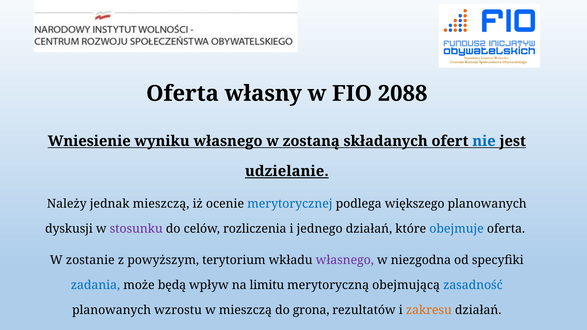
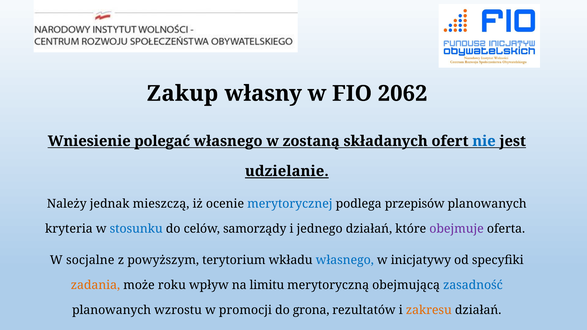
Oferta at (182, 94): Oferta -> Zakup
2088: 2088 -> 2062
wyniku: wyniku -> polegać
większego: większego -> przepisów
dyskusji: dyskusji -> kryteria
stosunku colour: purple -> blue
rozliczenia: rozliczenia -> samorządy
obejmuje colour: blue -> purple
zostanie: zostanie -> socjalne
własnego at (345, 260) colour: purple -> blue
niezgodna: niezgodna -> inicjatywy
zadania colour: blue -> orange
będą: będą -> roku
w mieszczą: mieszczą -> promocji
